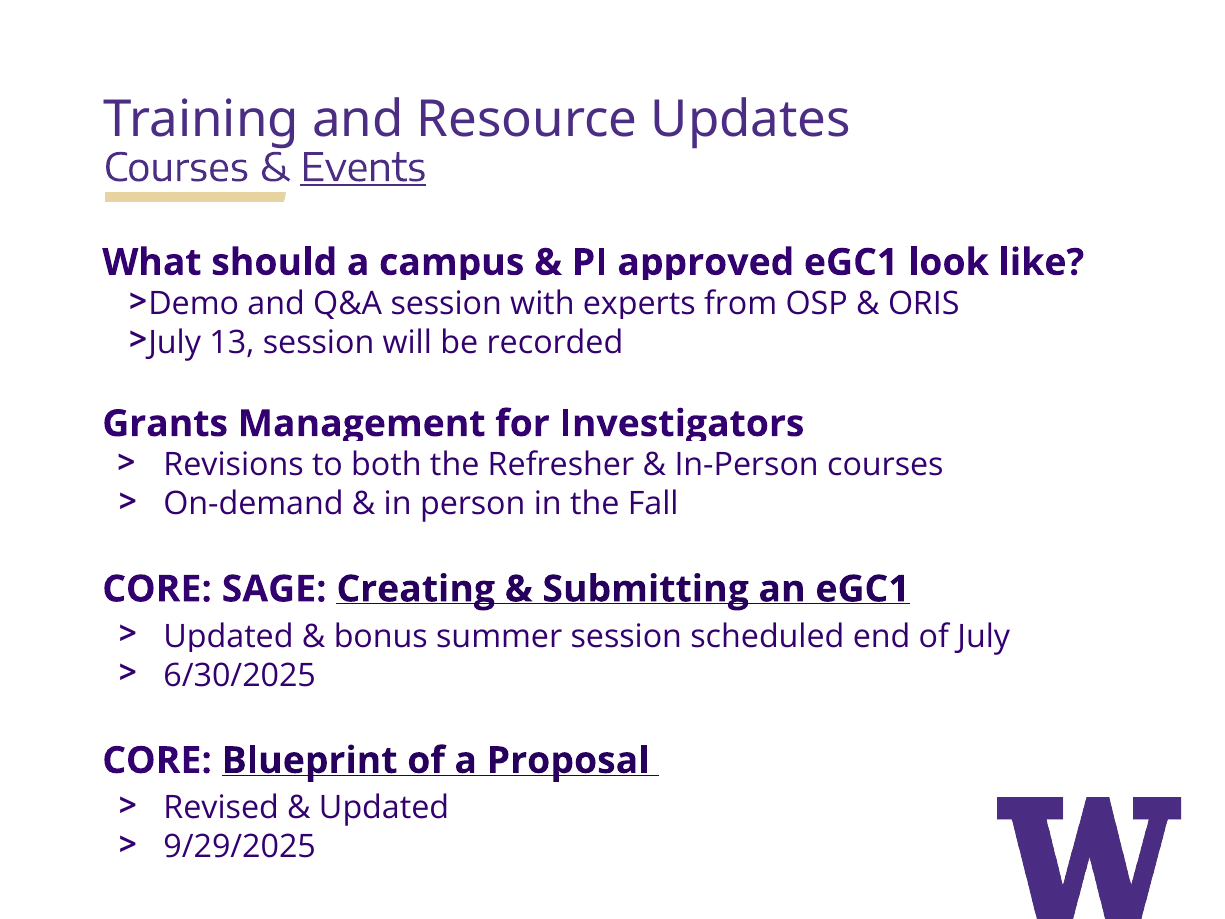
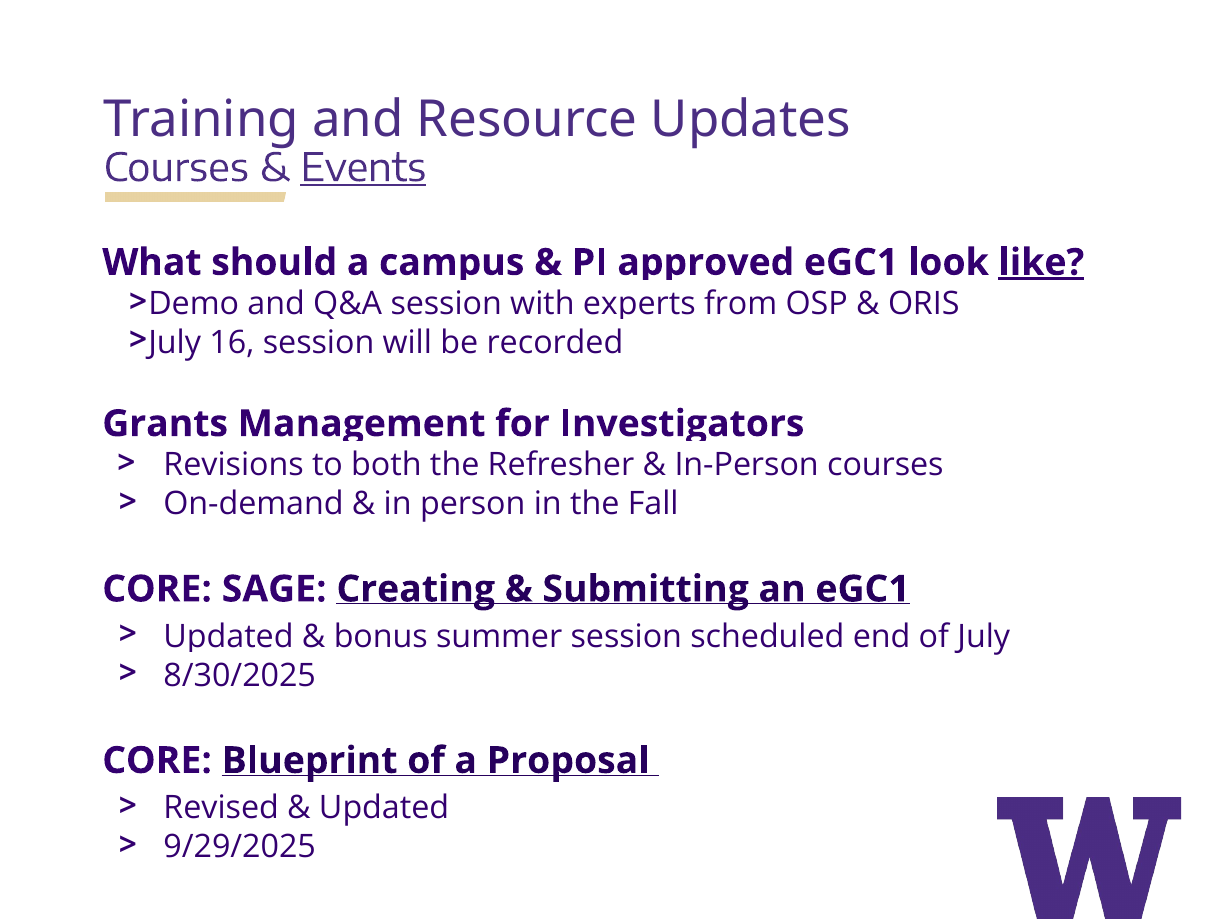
like underline: none -> present
13: 13 -> 16
6/30/2025: 6/30/2025 -> 8/30/2025
